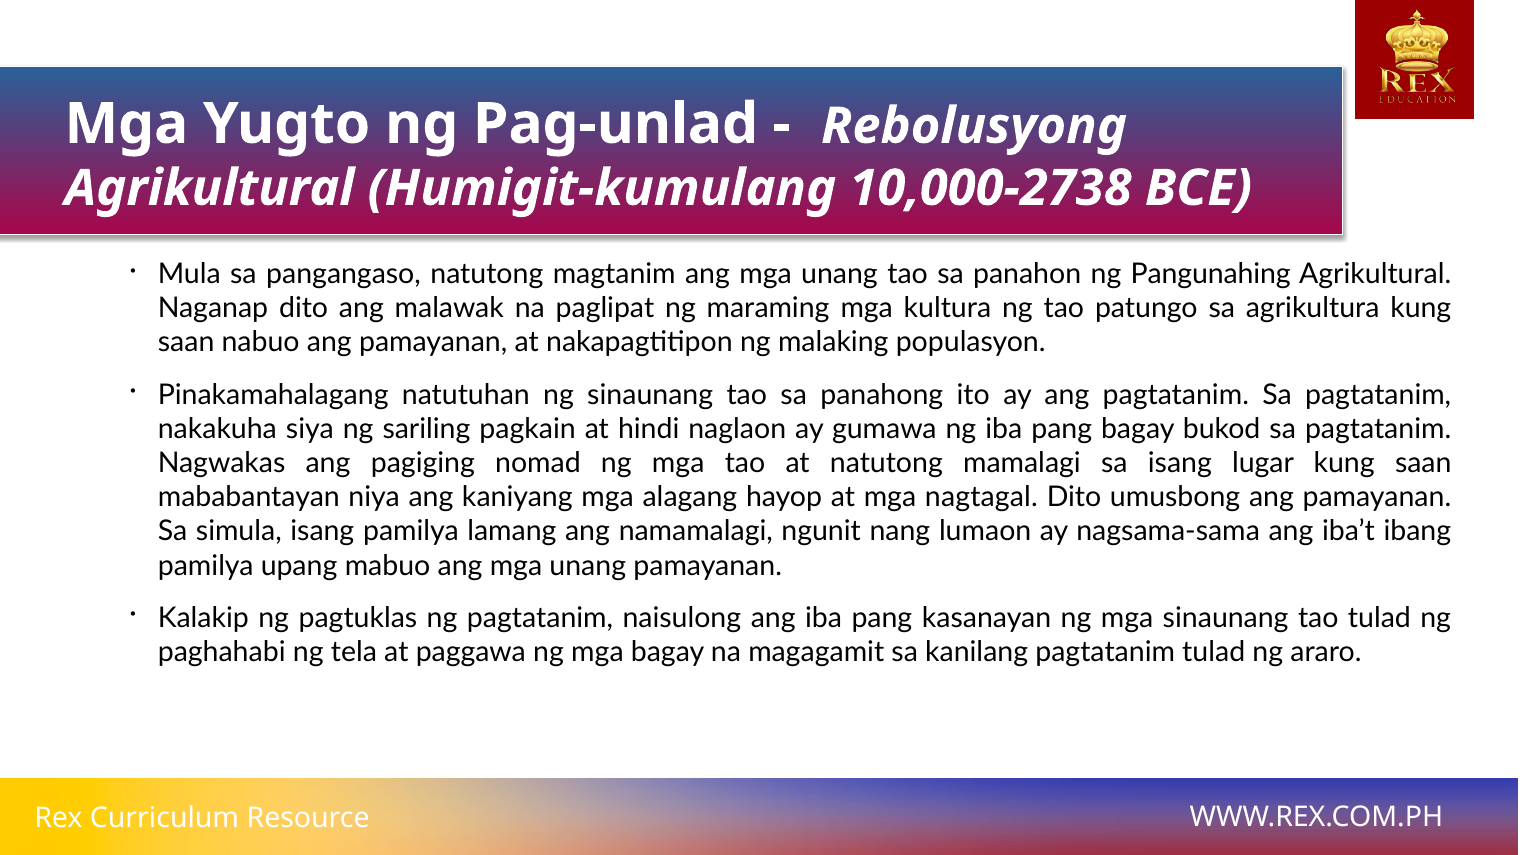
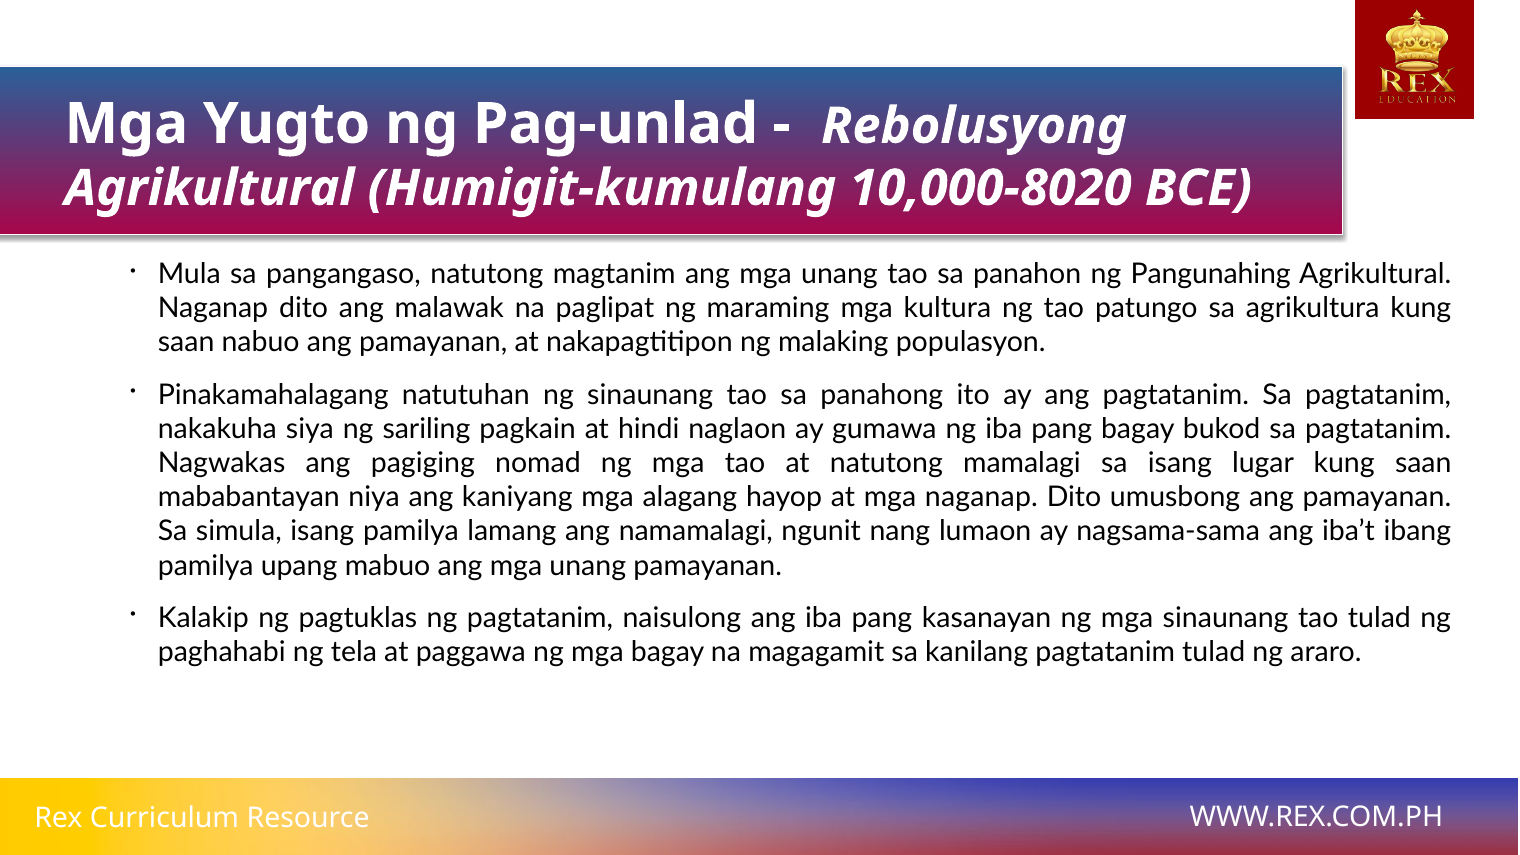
10,000-2738: 10,000-2738 -> 10,000-8020
mga nagtagal: nagtagal -> naganap
